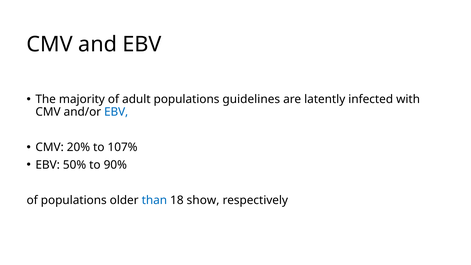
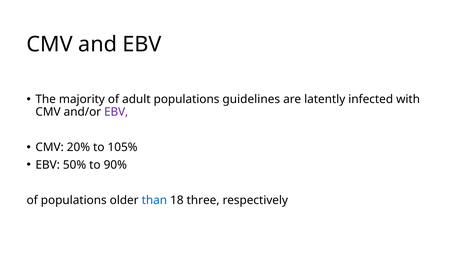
EBV at (116, 112) colour: blue -> purple
107%: 107% -> 105%
show: show -> three
